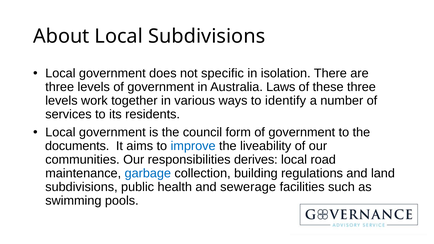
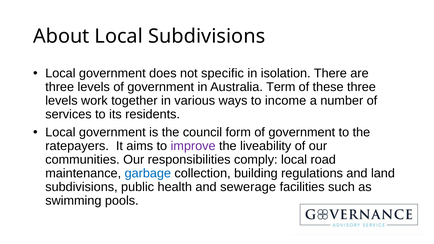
Laws: Laws -> Term
identify: identify -> income
documents: documents -> ratepayers
improve colour: blue -> purple
derives: derives -> comply
